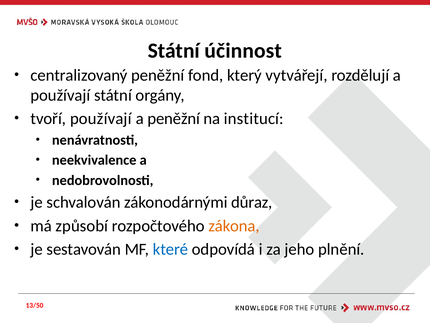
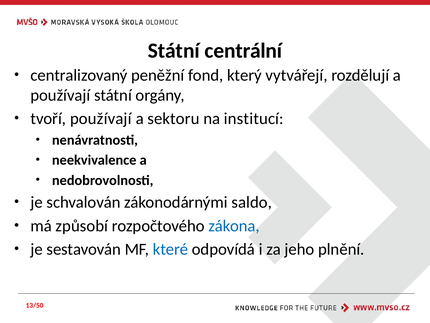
účinnost: účinnost -> centrální
a peněžní: peněžní -> sektoru
důraz: důraz -> saldo
zákona colour: orange -> blue
